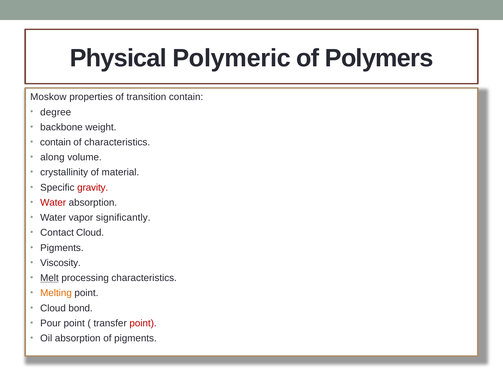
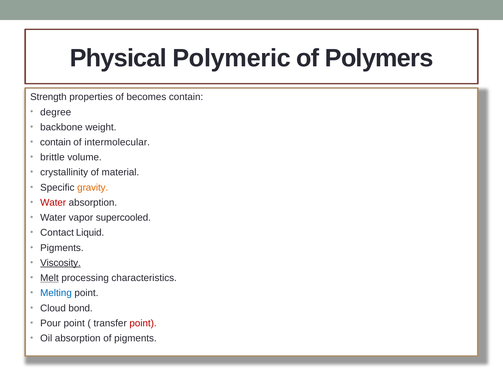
Moskow: Moskow -> Strength
transition: transition -> becomes
of characteristics: characteristics -> intermolecular
along: along -> brittle
gravity colour: red -> orange
significantly: significantly -> supercooled
Contact Cloud: Cloud -> Liquid
Viscosity underline: none -> present
Melting colour: orange -> blue
